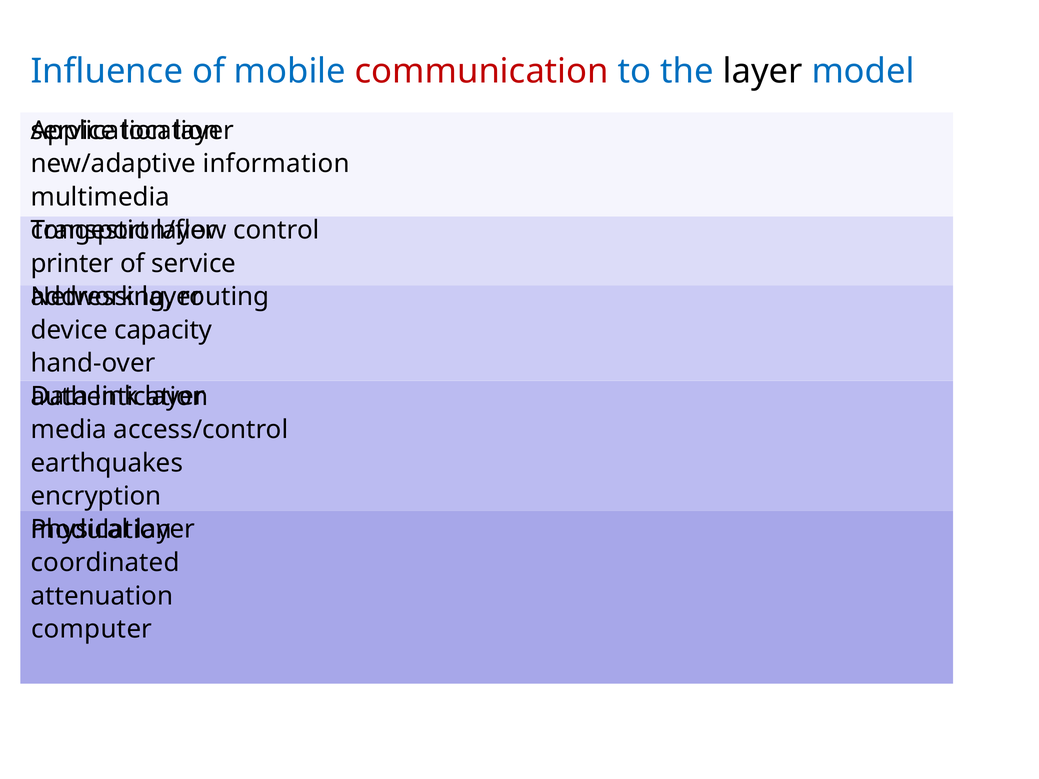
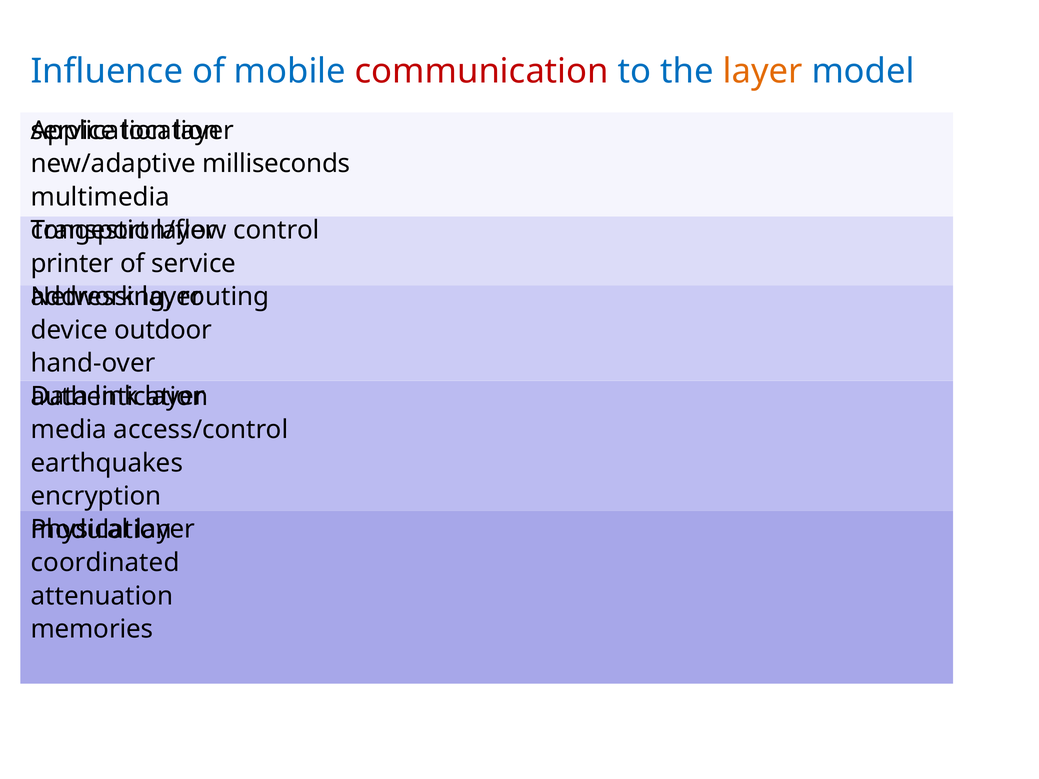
layer at (763, 71) colour: black -> orange
information: information -> milliseconds
capacity: capacity -> outdoor
computer: computer -> memories
